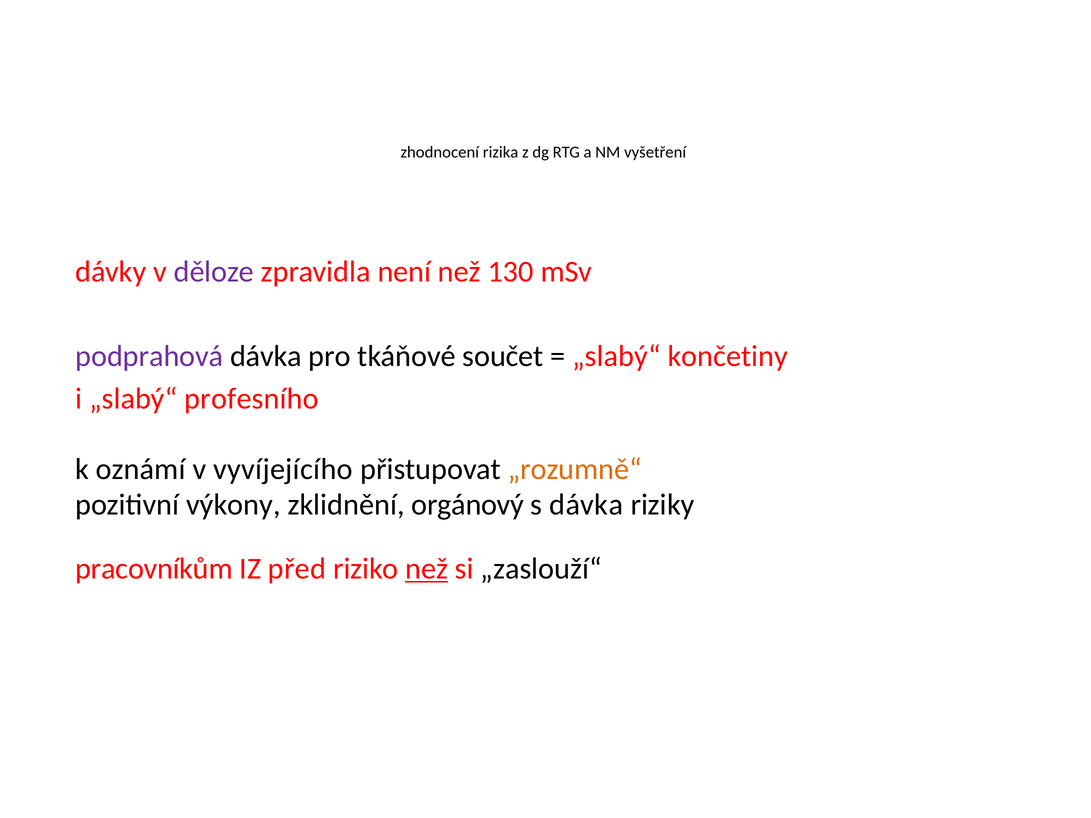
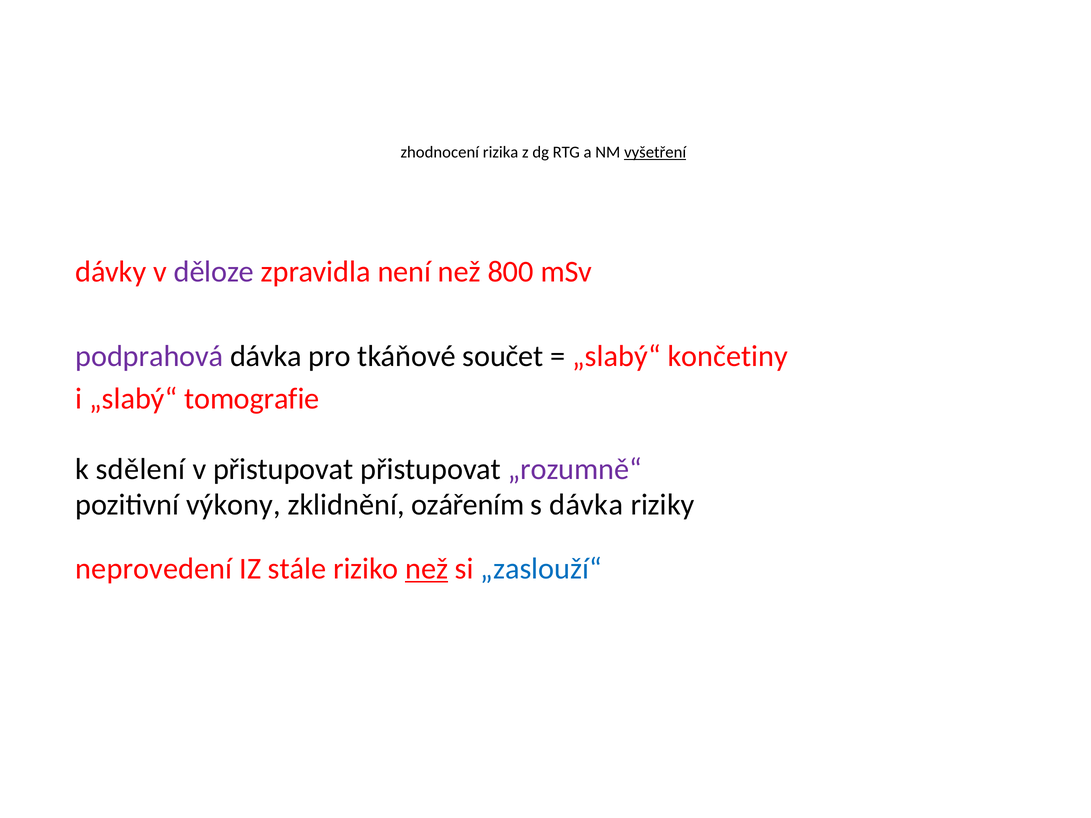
vyšetření underline: none -> present
130: 130 -> 800
profesního: profesního -> tomografie
oznámí: oznámí -> sdělení
v vyvíjejícího: vyvíjejícího -> přistupovat
„rozumně“ colour: orange -> purple
orgánový: orgánový -> ozářením
pracovníkům: pracovníkům -> neprovedení
před: před -> stále
„zaslouží“ colour: black -> blue
